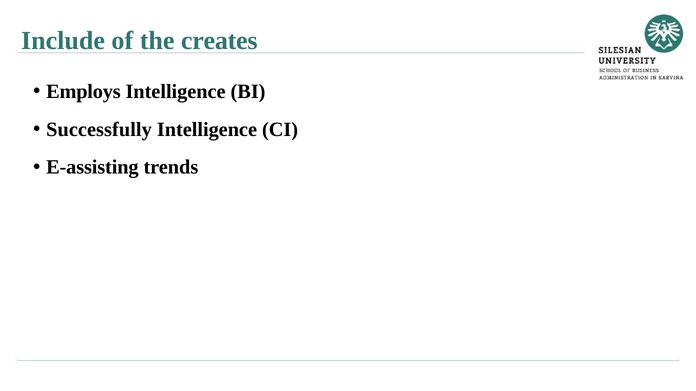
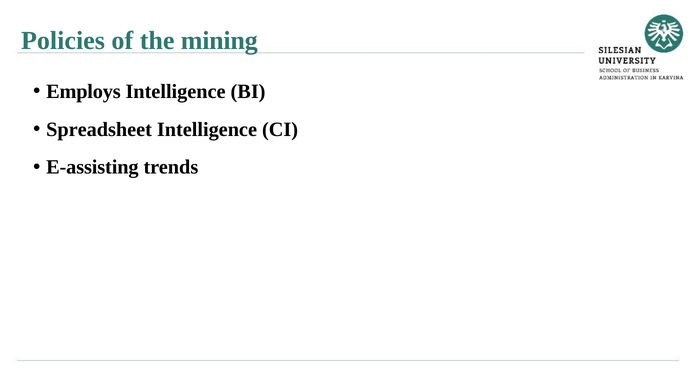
Include: Include -> Policies
creates: creates -> mining
Successfully: Successfully -> Spreadsheet
